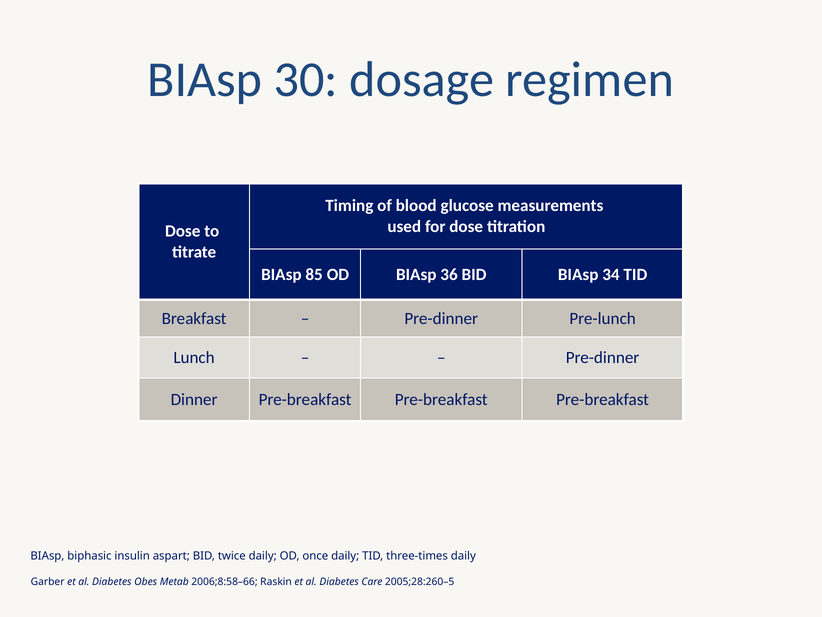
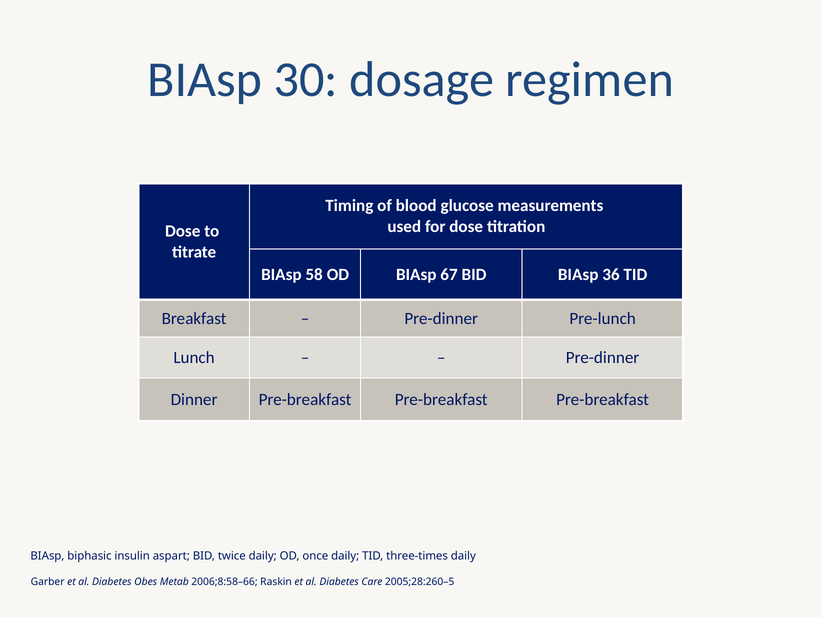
85: 85 -> 58
36: 36 -> 67
34: 34 -> 36
